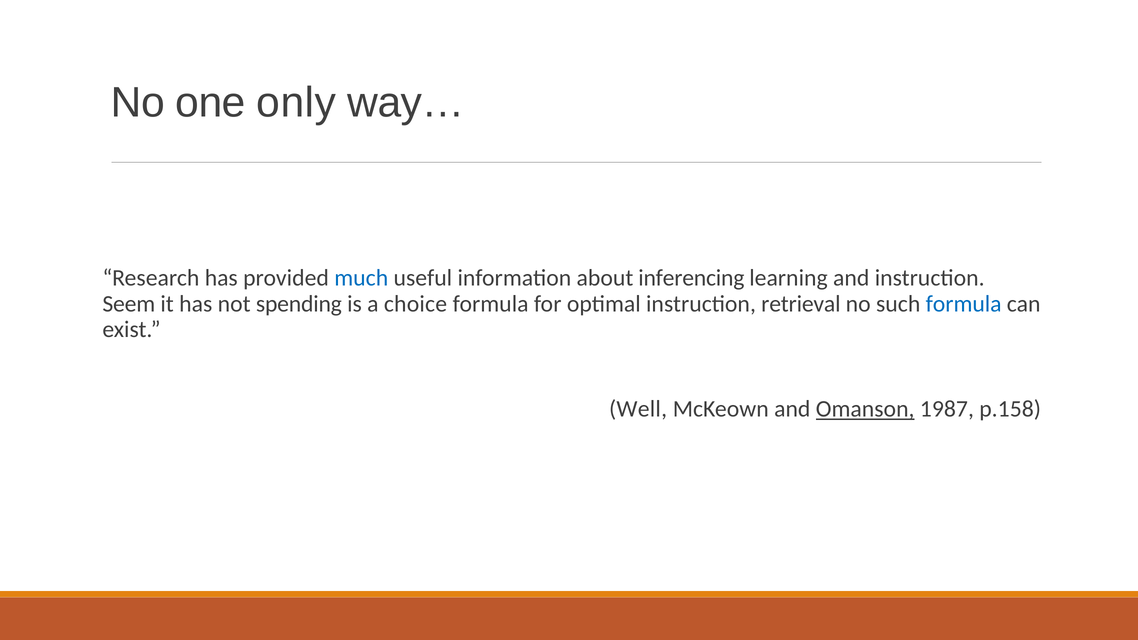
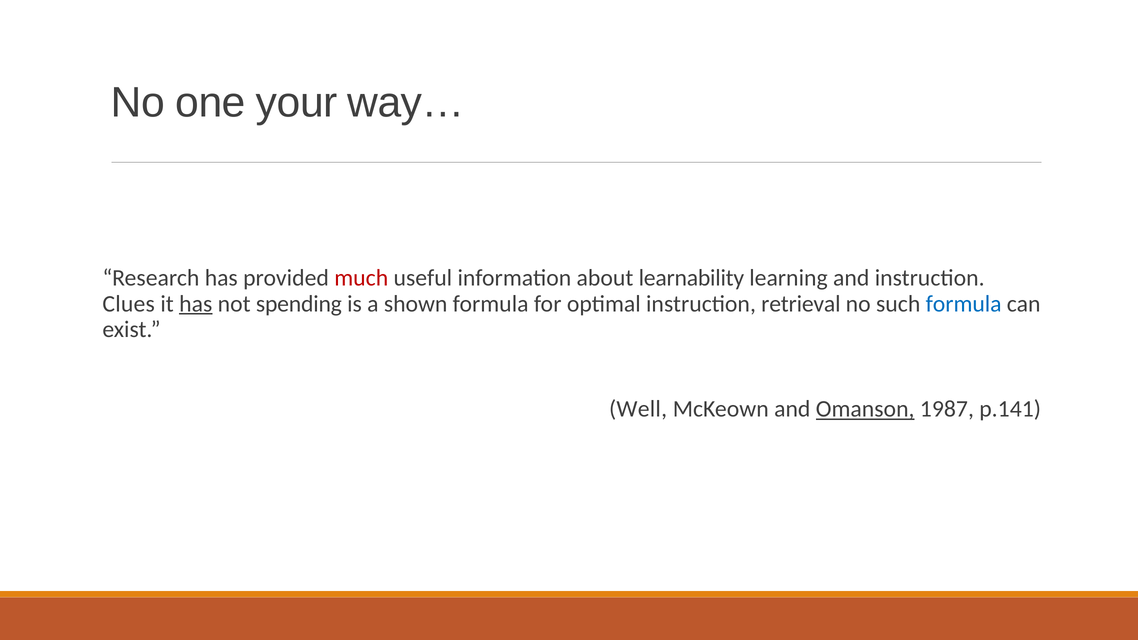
only: only -> your
much colour: blue -> red
inferencing: inferencing -> learnability
Seem: Seem -> Clues
has at (196, 304) underline: none -> present
choice: choice -> shown
p.158: p.158 -> p.141
